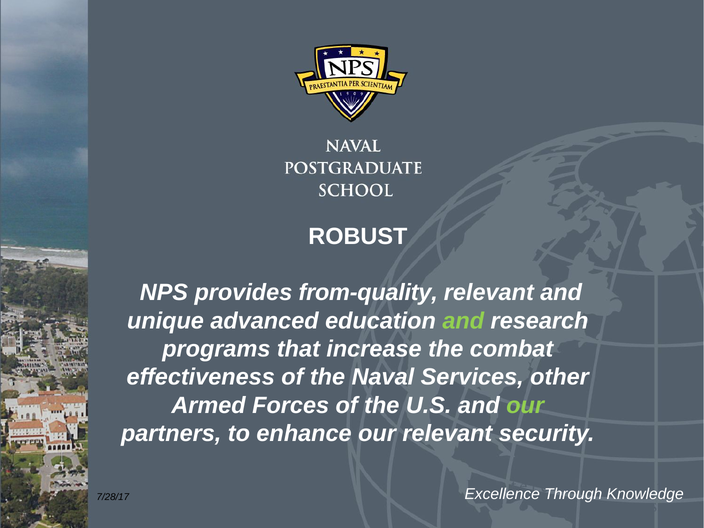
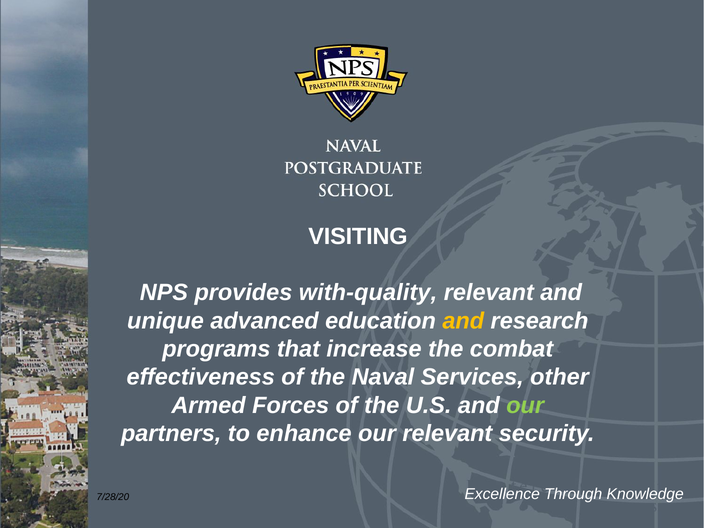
ROBUST: ROBUST -> VISITING
from-quality: from-quality -> with-quality
and at (463, 321) colour: light green -> yellow
7/28/17: 7/28/17 -> 7/28/20
